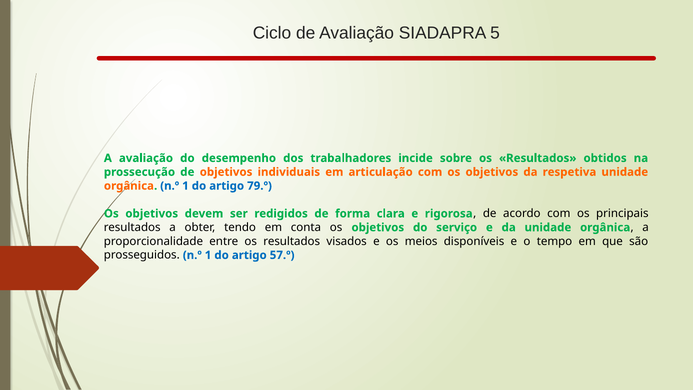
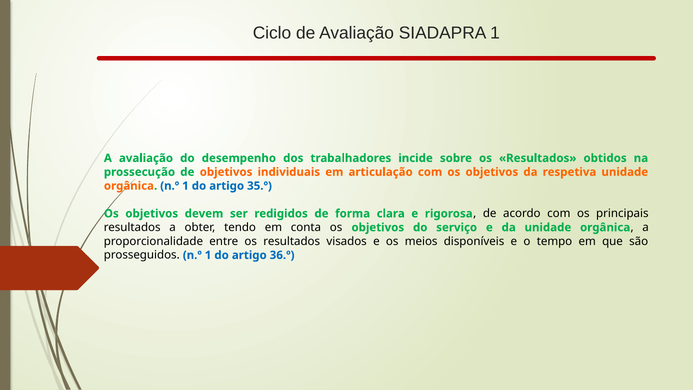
SIADAPRA 5: 5 -> 1
79.º: 79.º -> 35.º
57.º: 57.º -> 36.º
